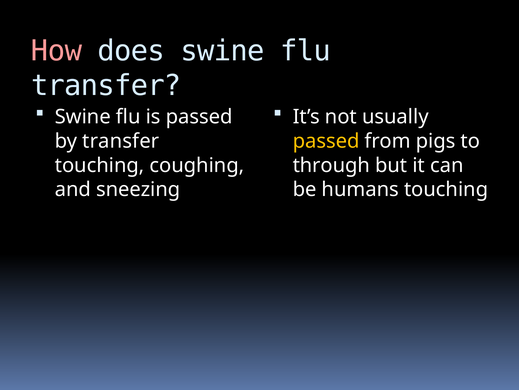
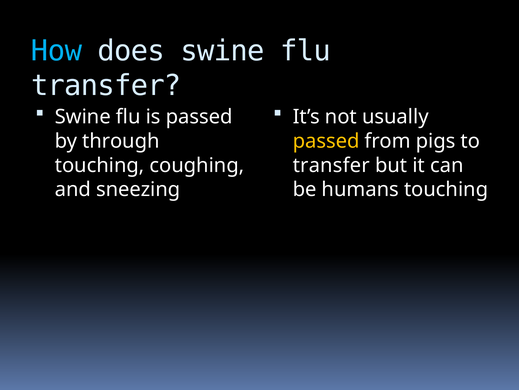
How colour: pink -> light blue
by transfer: transfer -> through
through at (331, 165): through -> transfer
